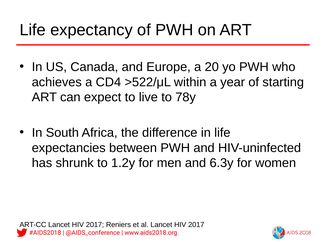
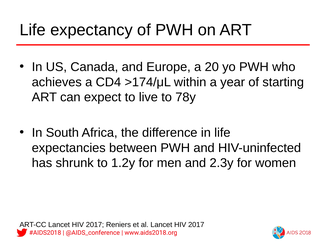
>522/μL: >522/μL -> >174/μL
6.3y: 6.3y -> 2.3y
